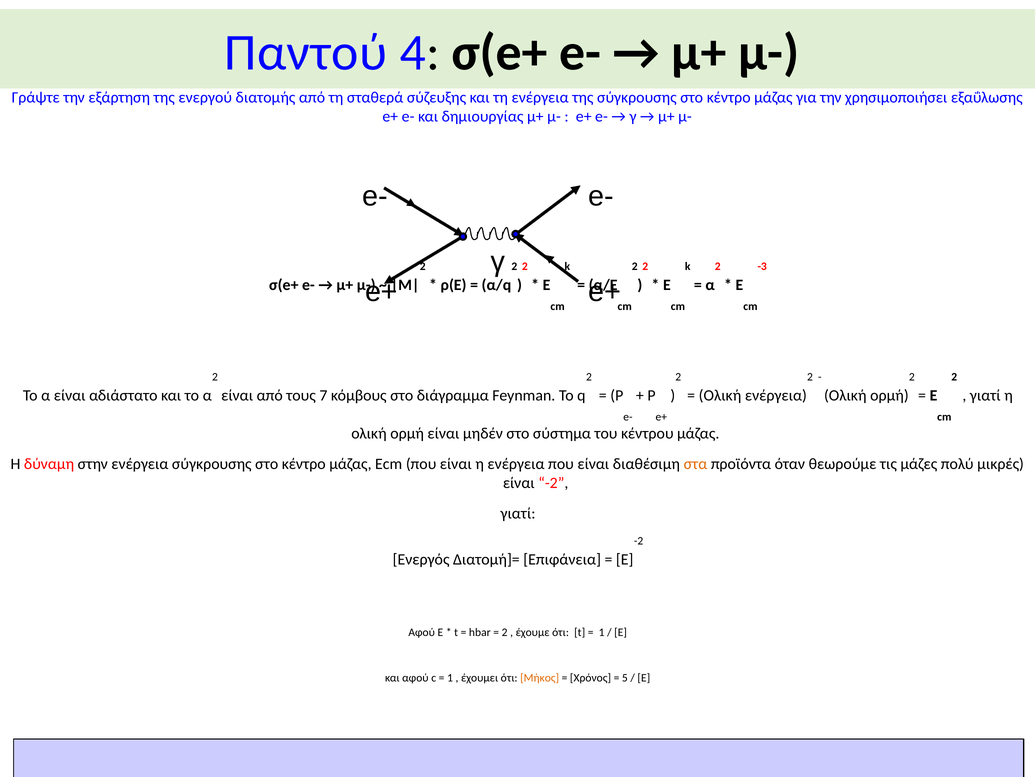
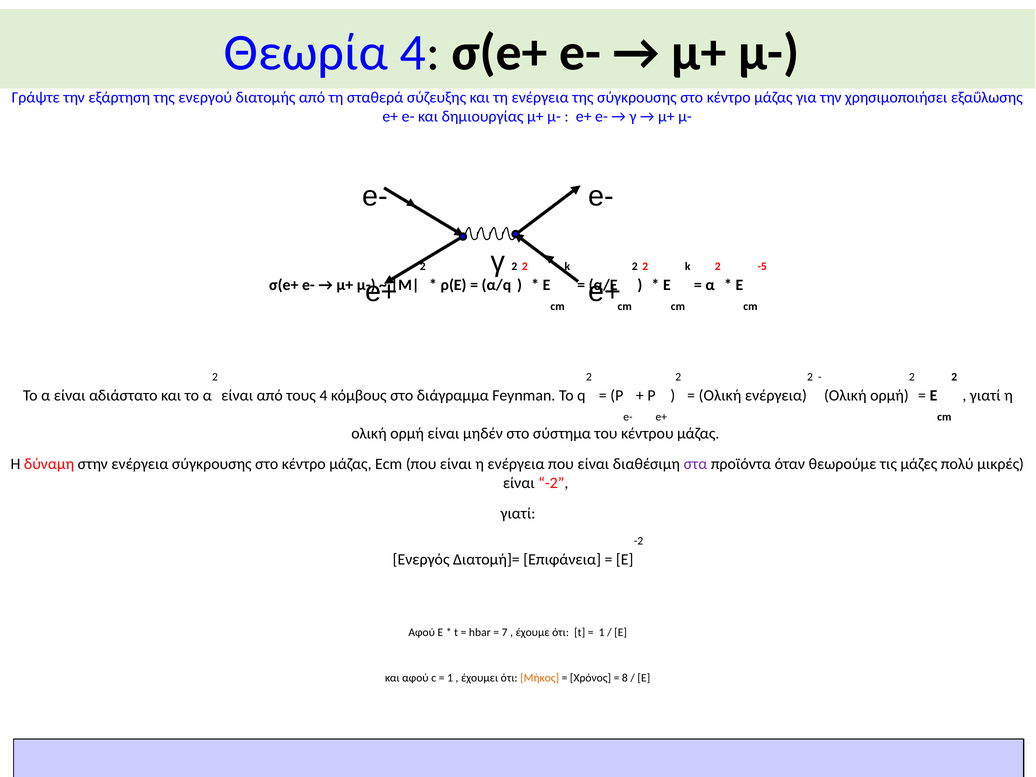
Παντού: Παντού -> Θεωρία
-3: -3 -> -5
τους 7: 7 -> 4
στα colour: orange -> purple
2 at (505, 633): 2 -> 7
5: 5 -> 8
